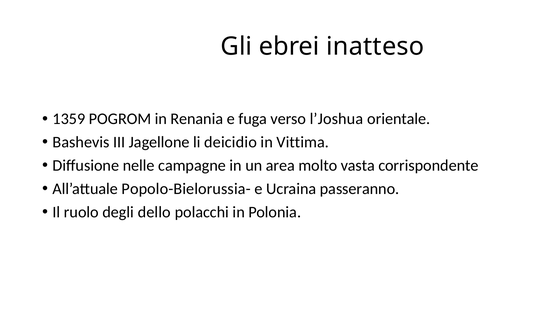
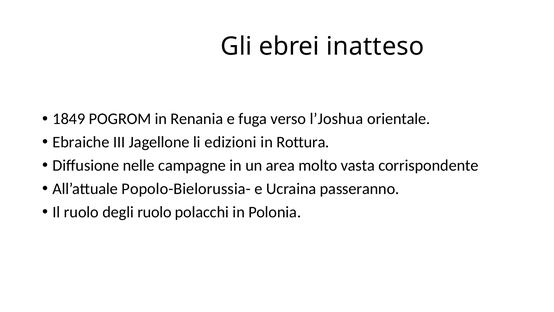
1359: 1359 -> 1849
Bashevis: Bashevis -> Ebraiche
deicidio: deicidio -> edizioni
Vittima: Vittima -> Rottura
degli dello: dello -> ruolo
